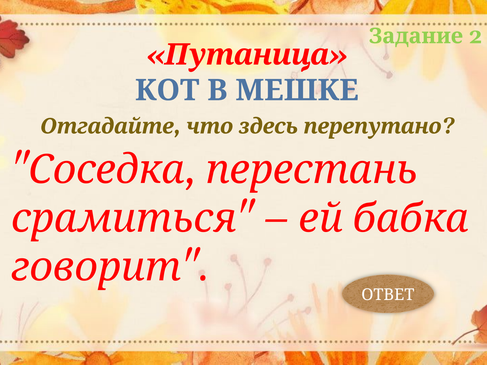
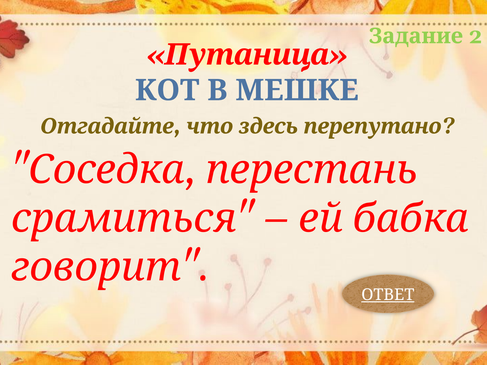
ОТВЕТ underline: none -> present
